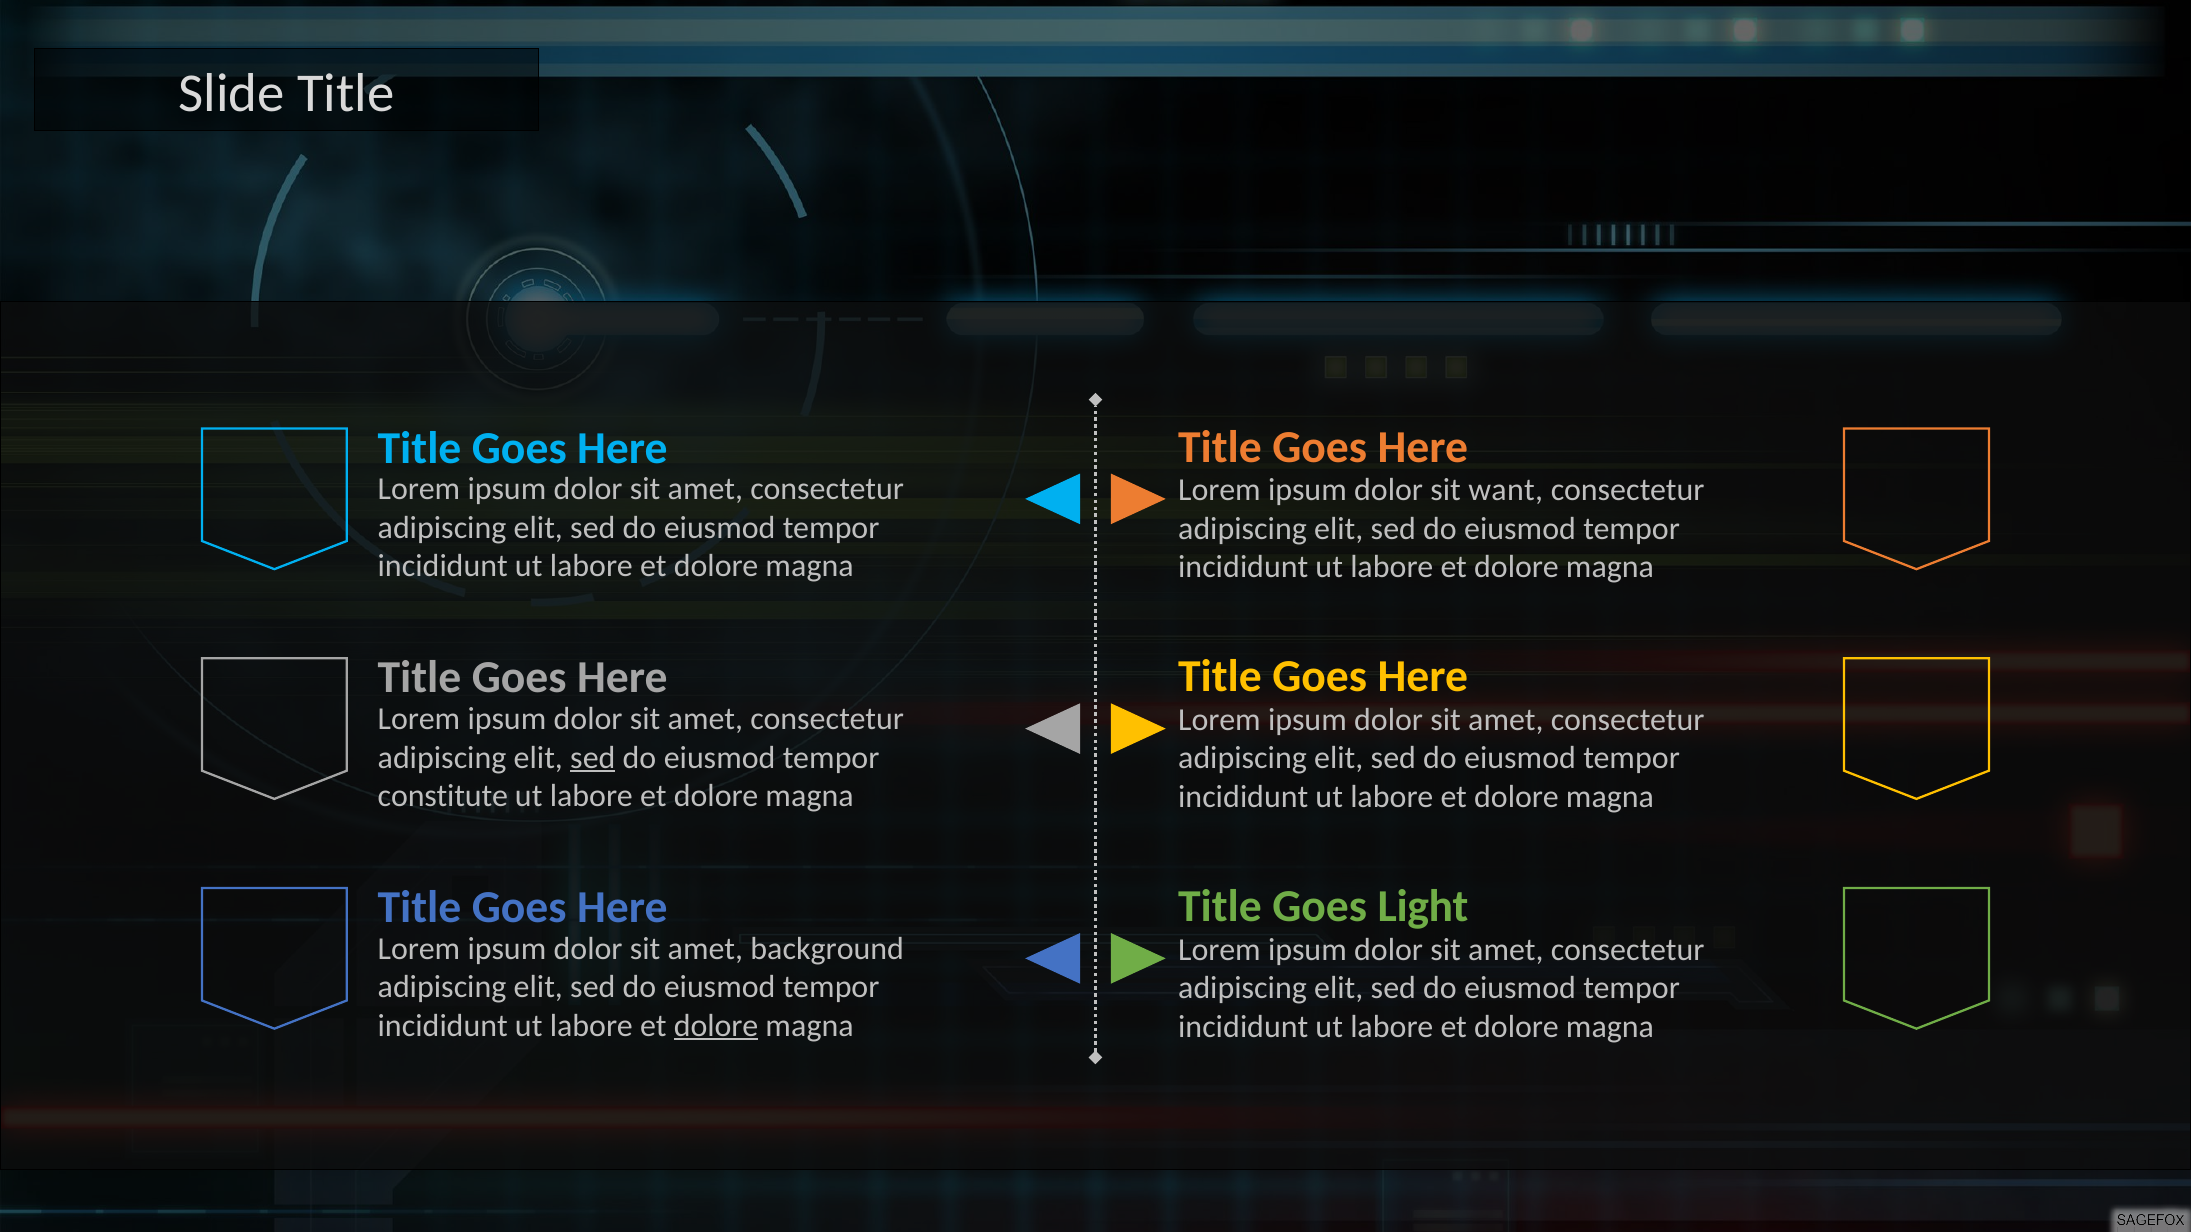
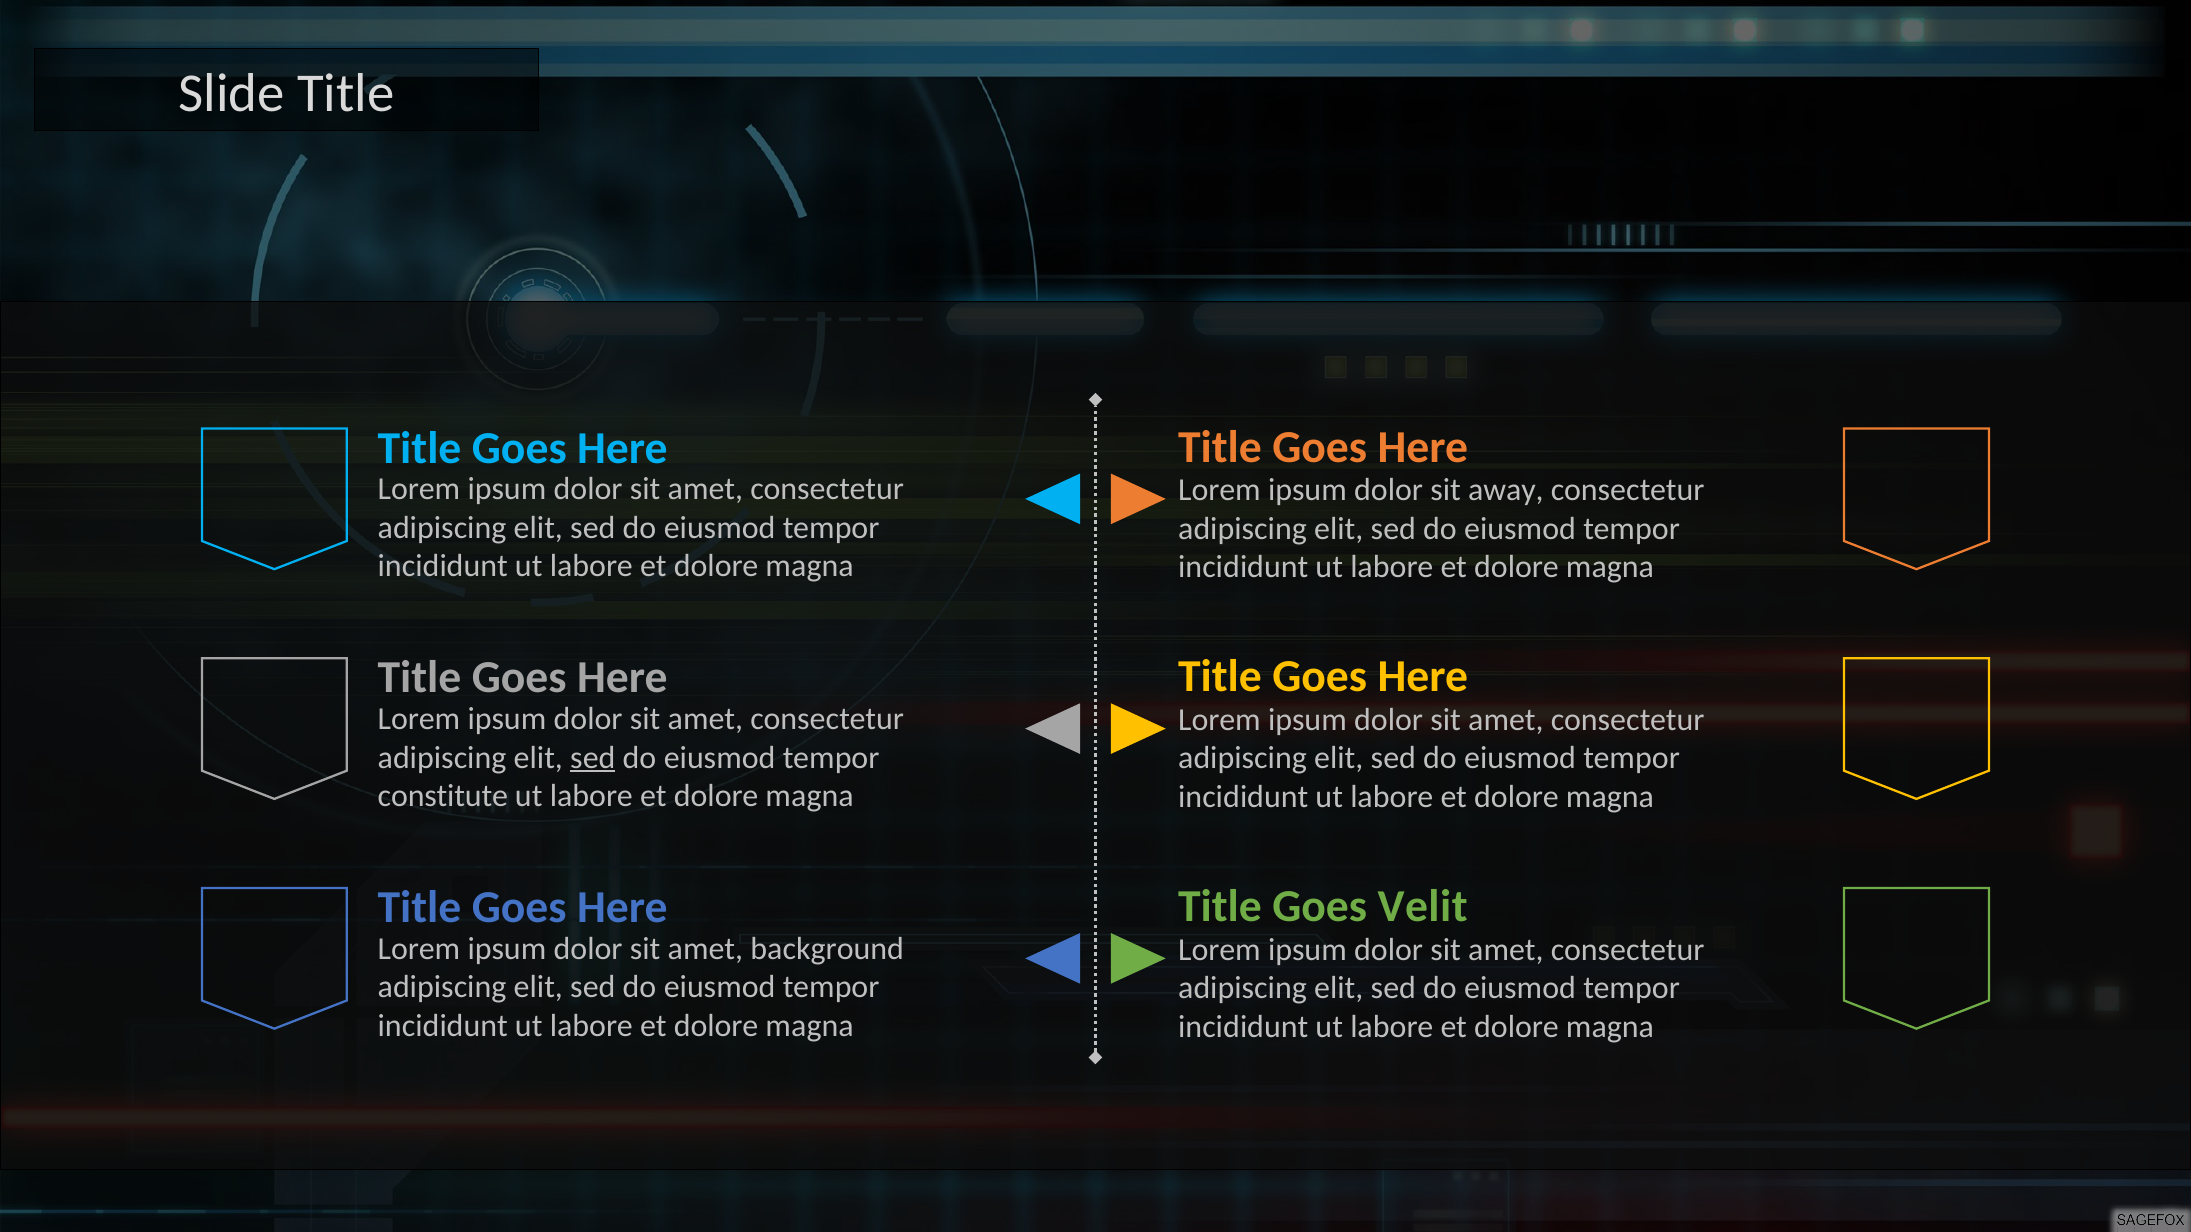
want: want -> away
Light: Light -> Velit
dolore at (716, 1026) underline: present -> none
